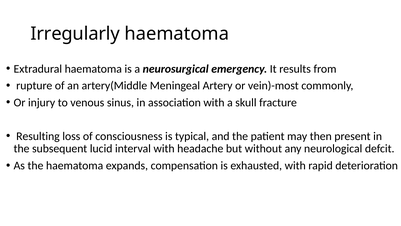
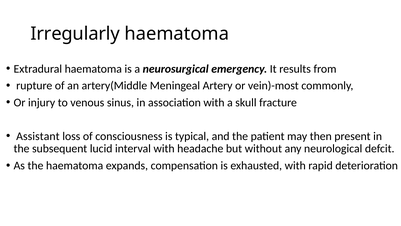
Resulting: Resulting -> Assistant
